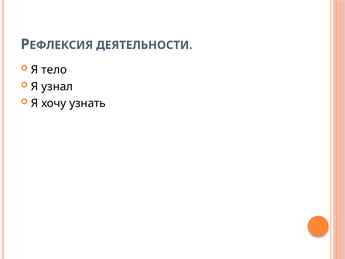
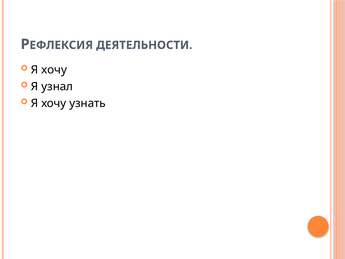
тело at (54, 70): тело -> хочу
